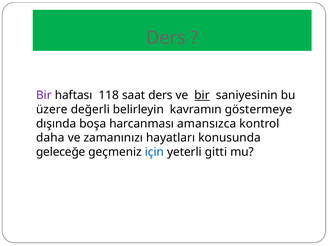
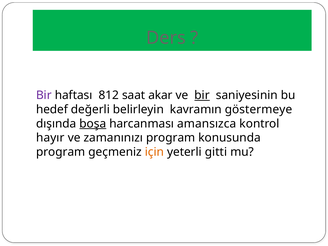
118: 118 -> 812
saat ders: ders -> akar
üzere: üzere -> hedef
boşa underline: none -> present
daha: daha -> hayır
zamanınızı hayatları: hayatları -> program
geleceğe at (61, 152): geleceğe -> program
için colour: blue -> orange
